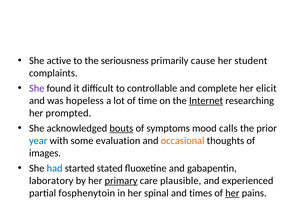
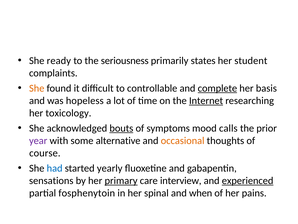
active: active -> ready
cause: cause -> states
She at (37, 88) colour: purple -> orange
complete underline: none -> present
elicit: elicit -> basis
prompted: prompted -> toxicology
year colour: blue -> purple
evaluation: evaluation -> alternative
images: images -> course
stated: stated -> yearly
laboratory: laboratory -> sensations
plausible: plausible -> interview
experienced underline: none -> present
times: times -> when
her at (232, 193) underline: present -> none
